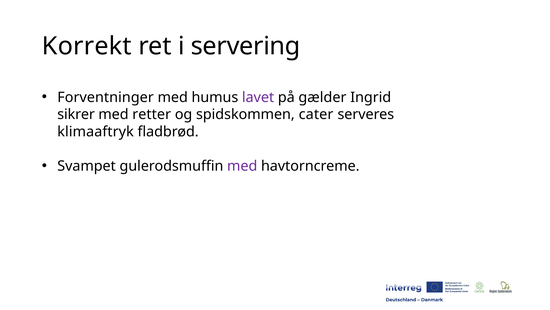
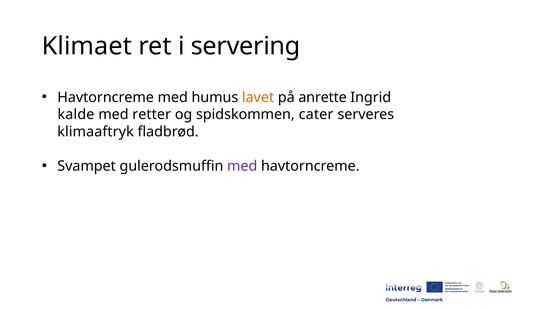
Korrekt: Korrekt -> Klimaet
Forventninger at (106, 97): Forventninger -> Havtorncreme
lavet colour: purple -> orange
gælder: gælder -> anrette
sikrer: sikrer -> kalde
